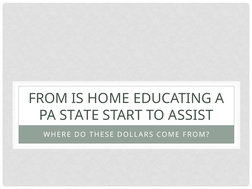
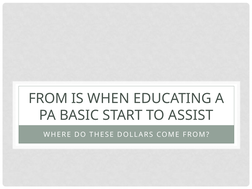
HOME: HOME -> WHEN
STATE: STATE -> BASIC
